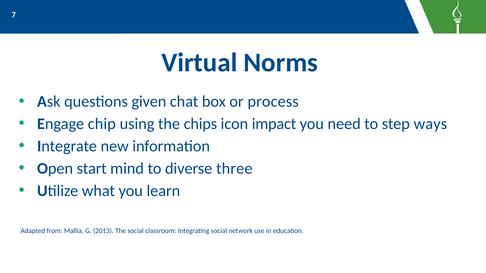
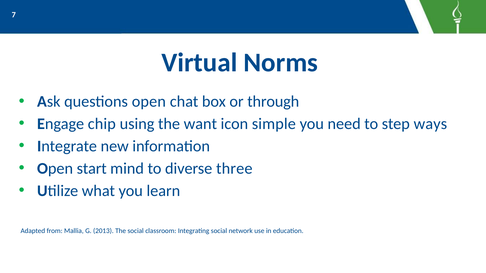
questions given: given -> open
process: process -> through
chips: chips -> want
impact: impact -> simple
